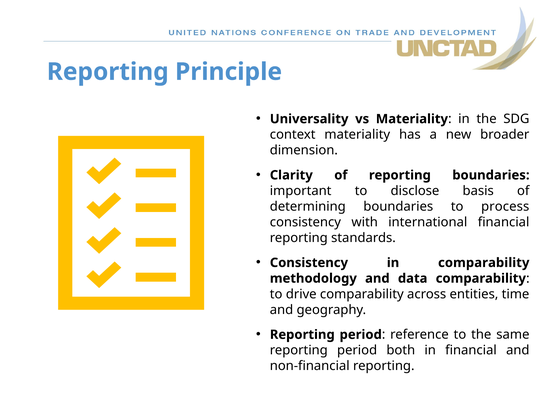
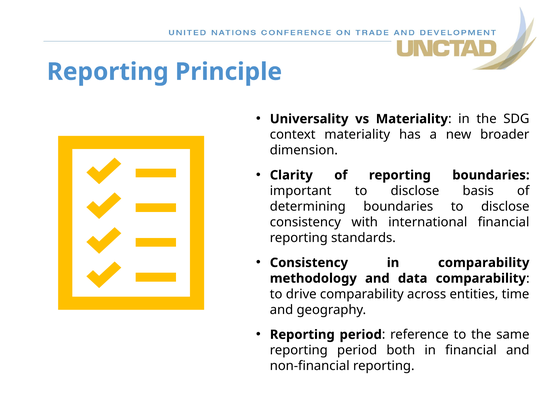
boundaries to process: process -> disclose
